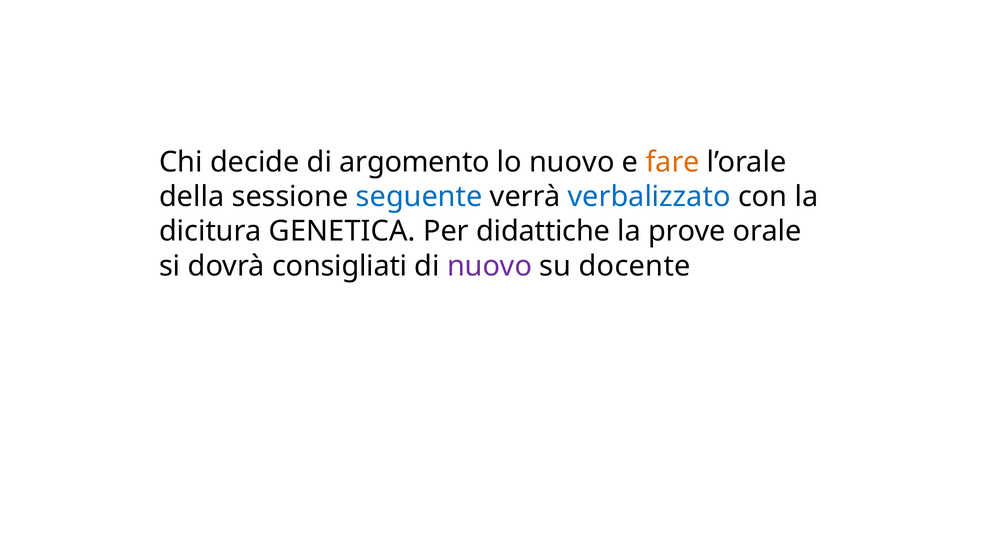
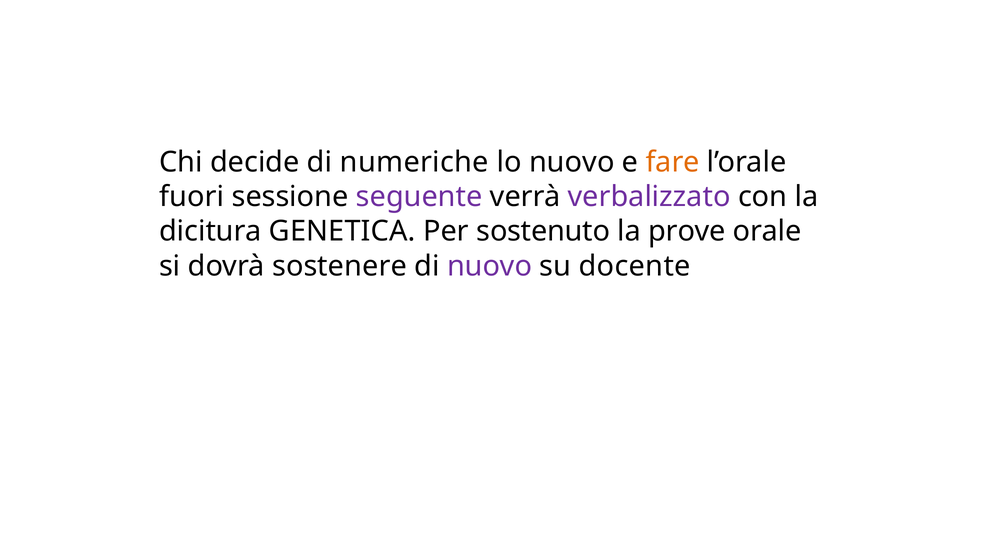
argomento: argomento -> numeriche
della: della -> fuori
seguente colour: blue -> purple
verbalizzato colour: blue -> purple
didattiche: didattiche -> sostenuto
consigliati: consigliati -> sostenere
